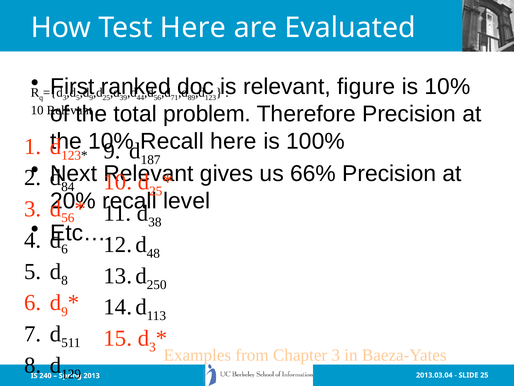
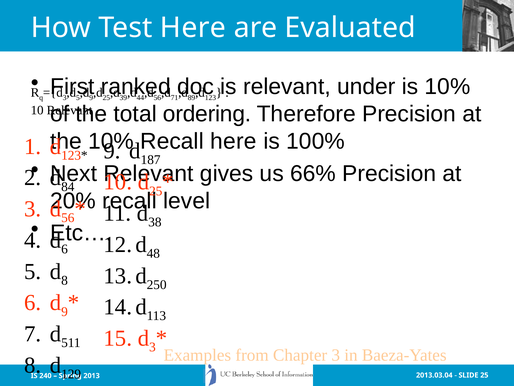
figure: figure -> under
problem: problem -> ordering
